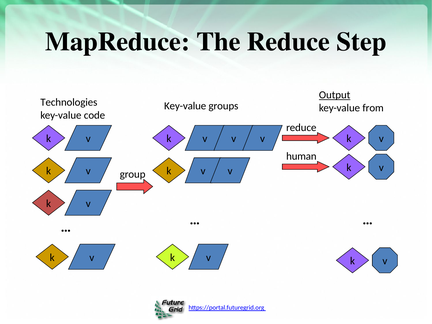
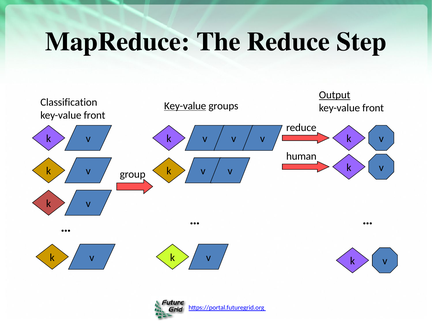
Technologies: Technologies -> Classification
Key-value at (185, 106) underline: none -> present
from at (373, 108): from -> front
code at (94, 115): code -> front
